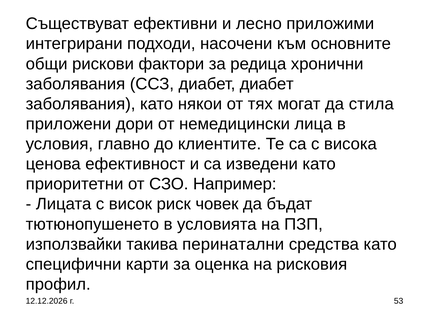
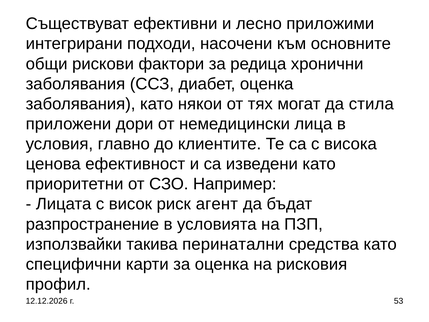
диабет диабет: диабет -> оценка
човек: човек -> агент
тютюнопушенето: тютюнопушенето -> разпространение
